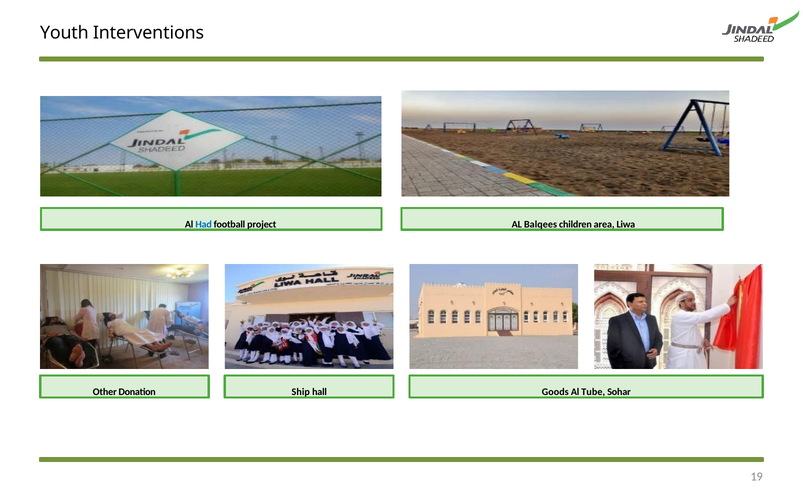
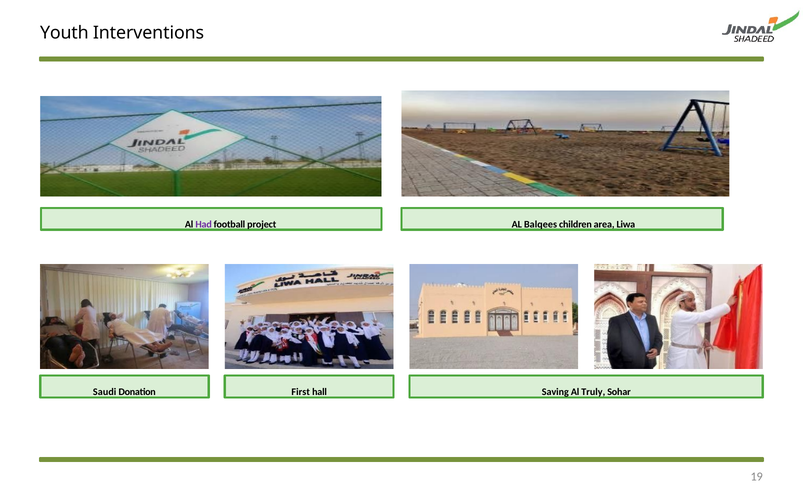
Had colour: blue -> purple
Other: Other -> Saudi
Ship: Ship -> First
Goods: Goods -> Saving
Tube: Tube -> Truly
